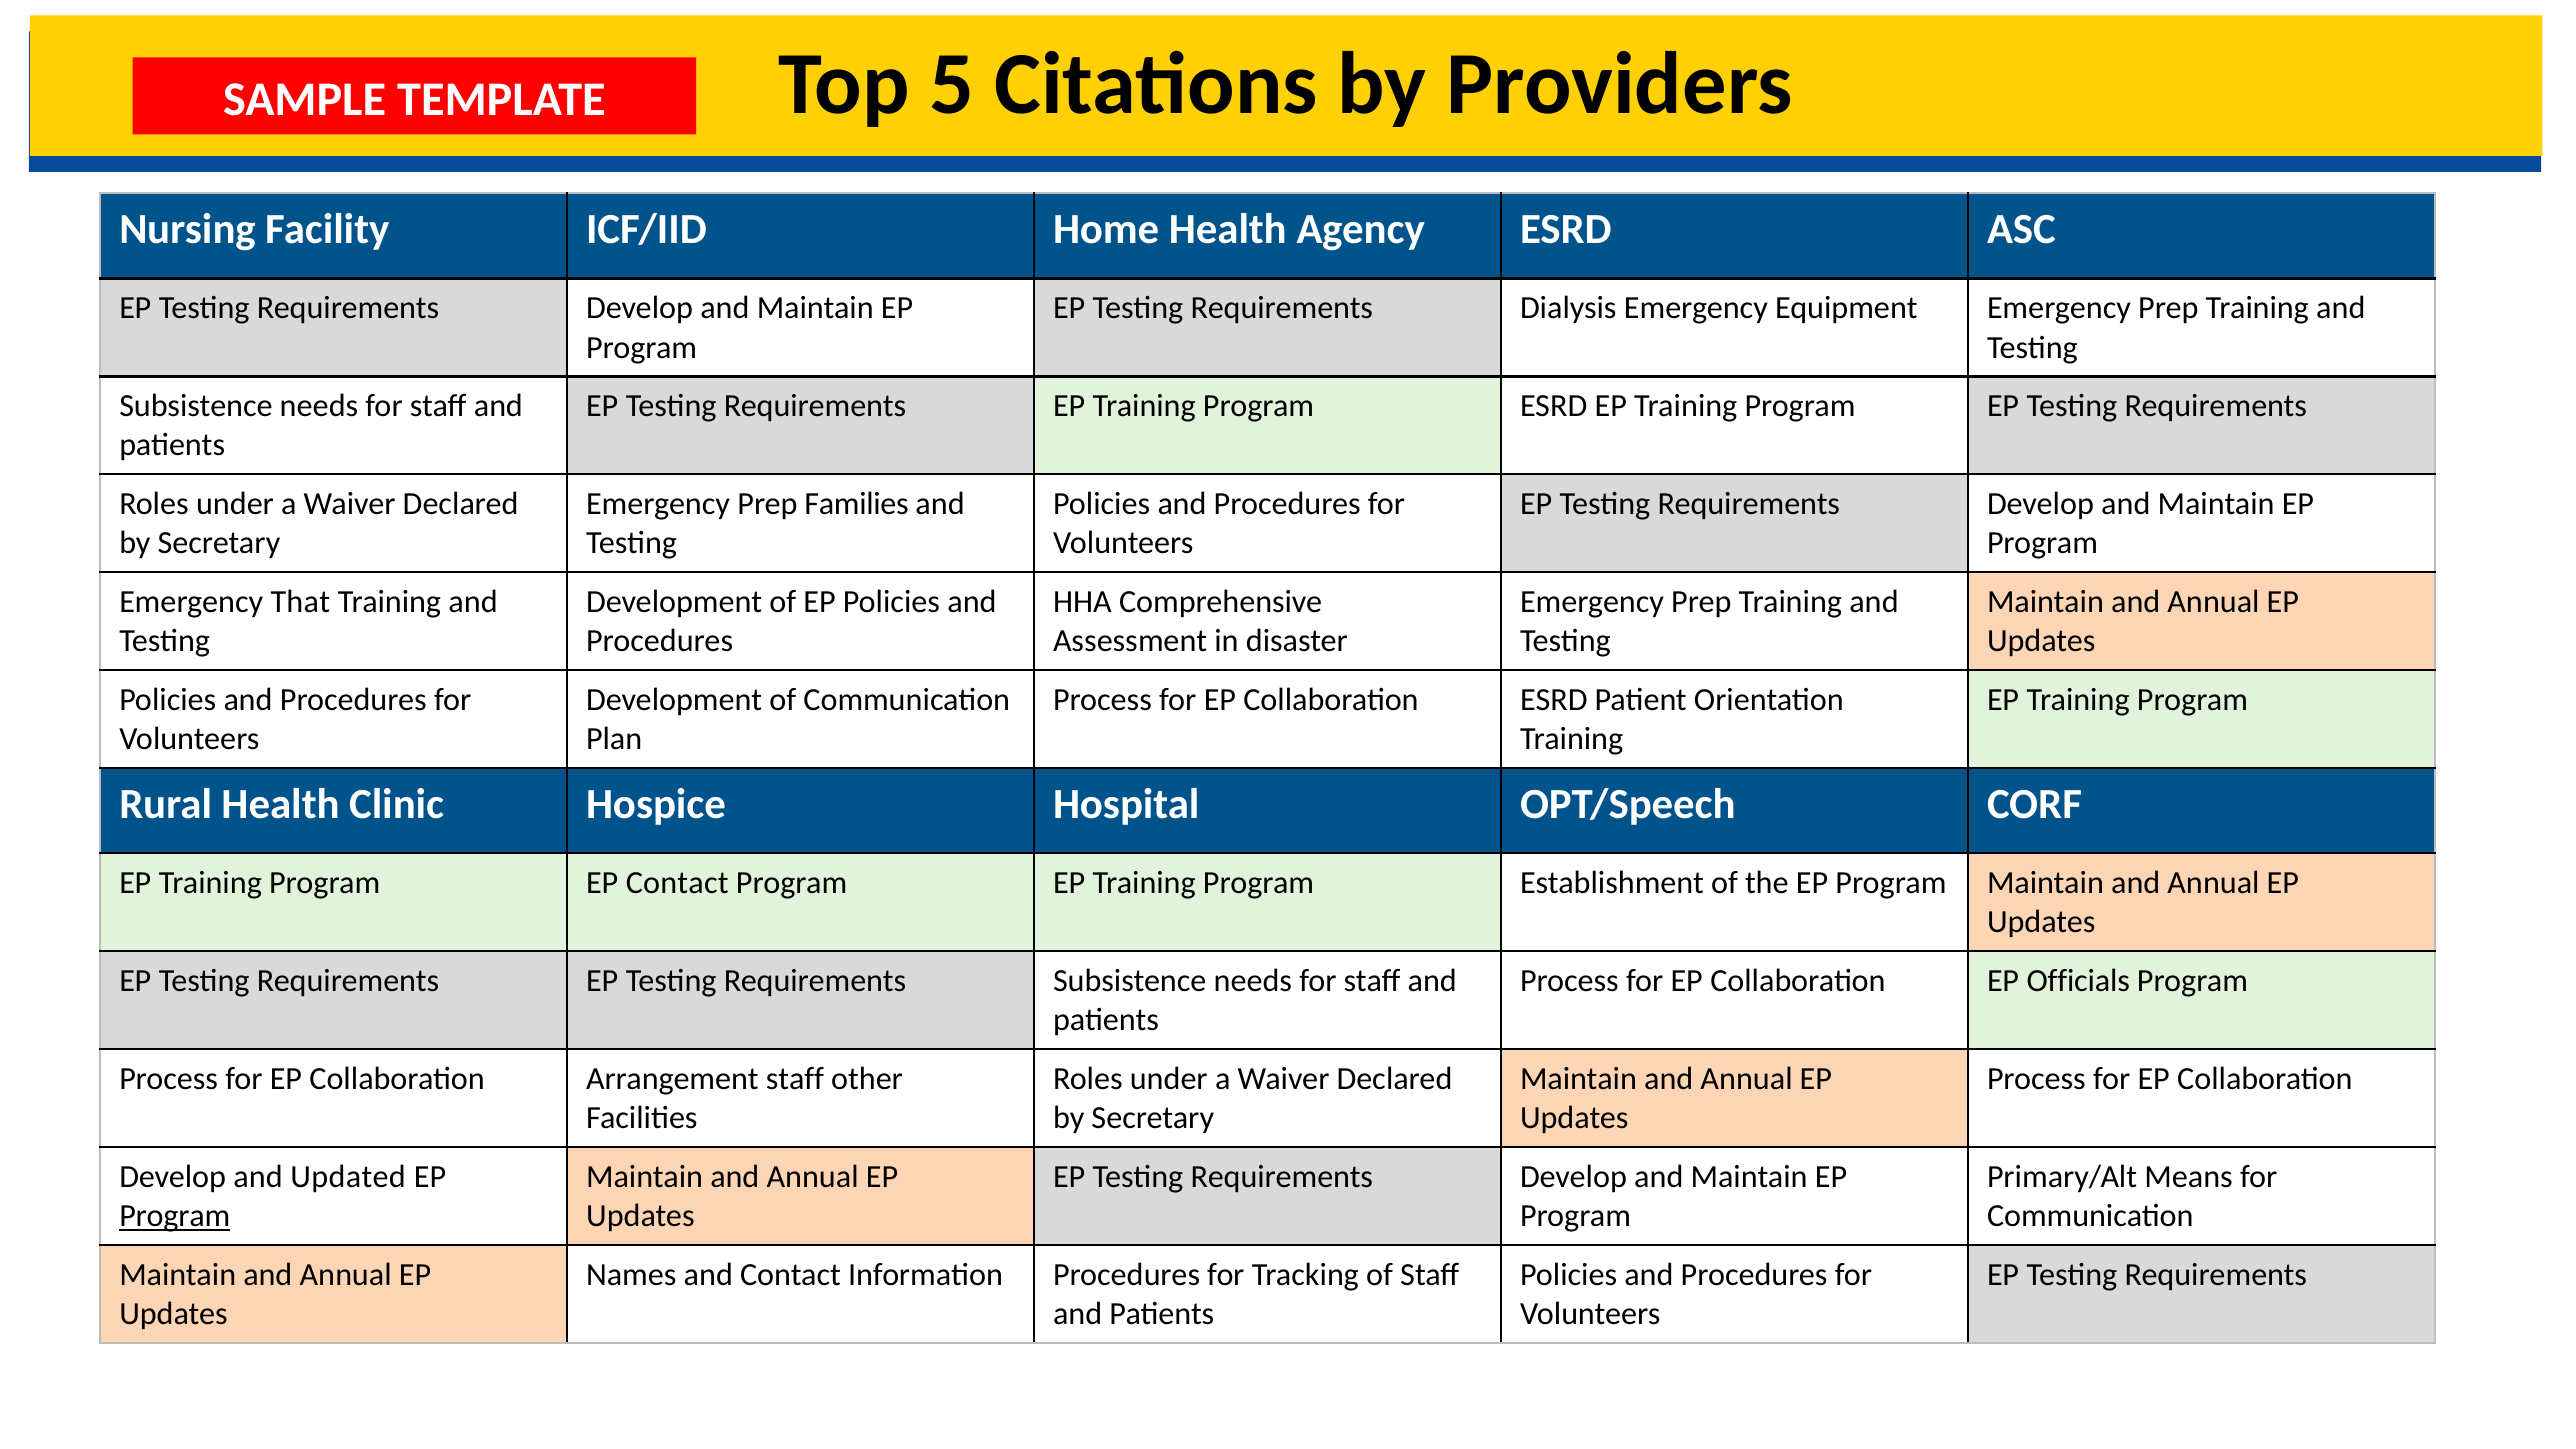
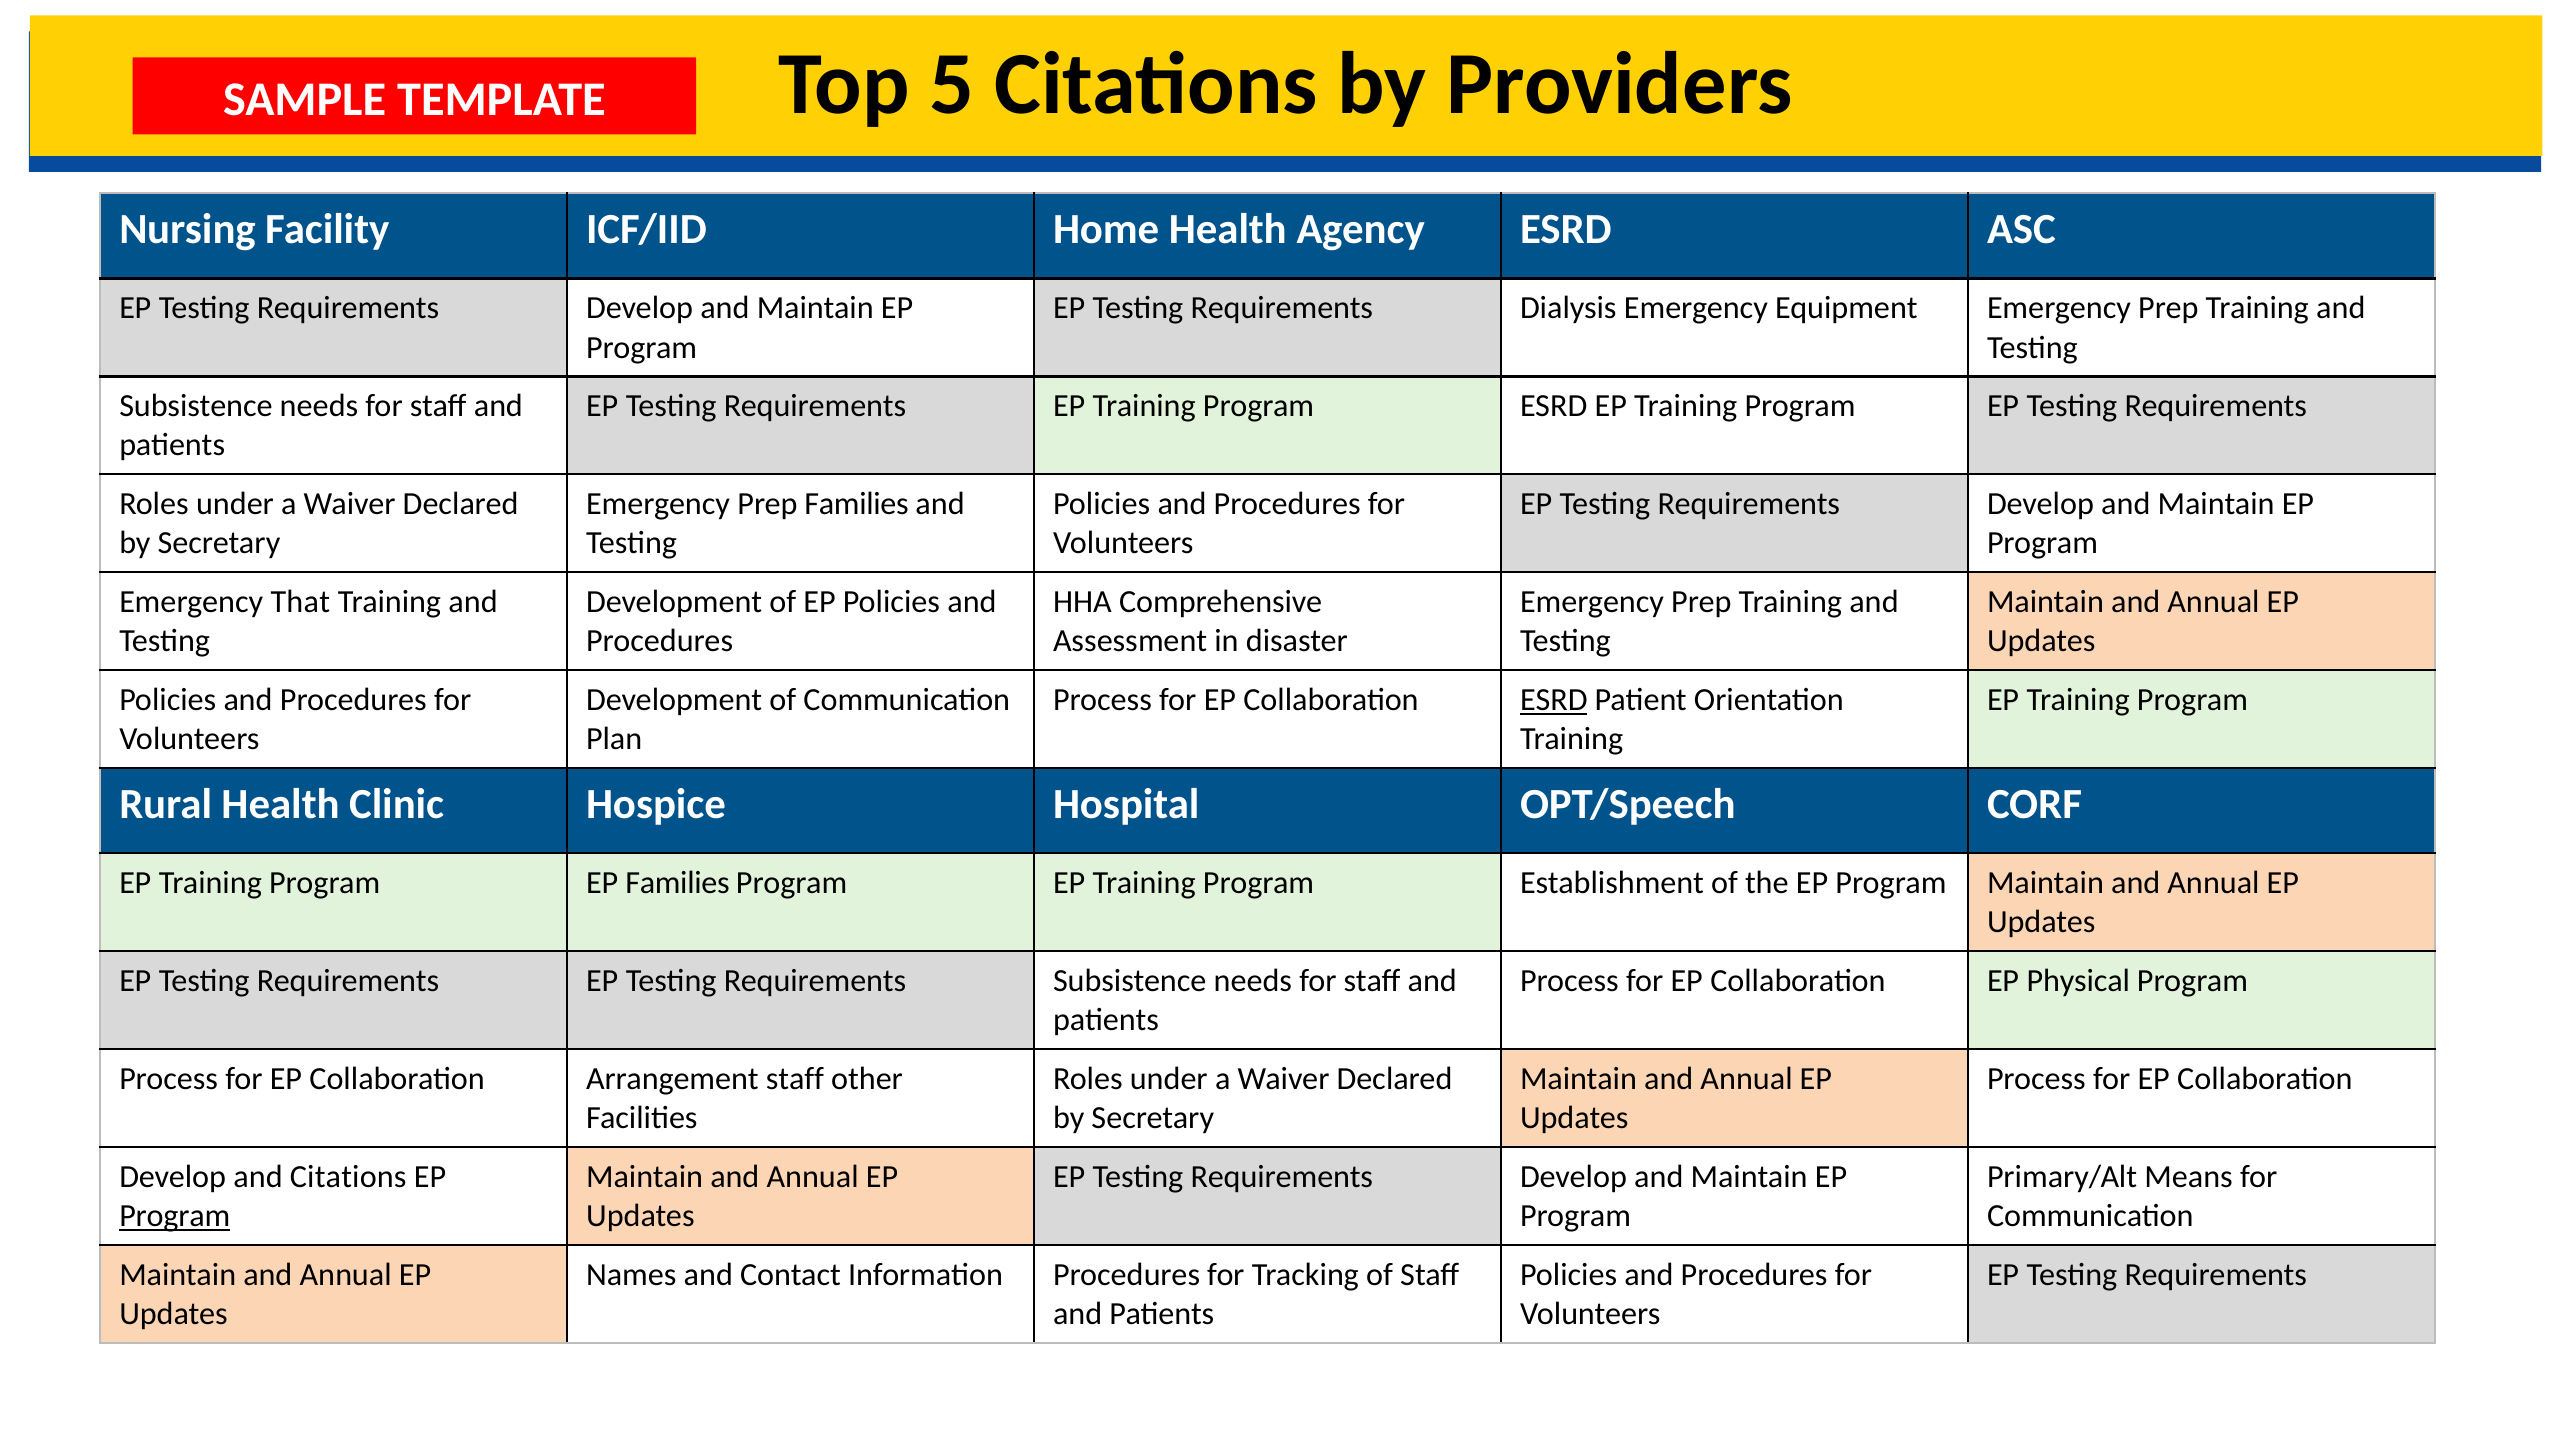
ESRD at (1554, 700) underline: none -> present
EP Contact: Contact -> Families
Officials: Officials -> Physical
and Updated: Updated -> Citations
